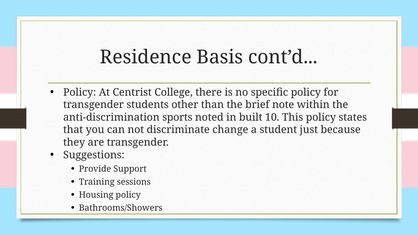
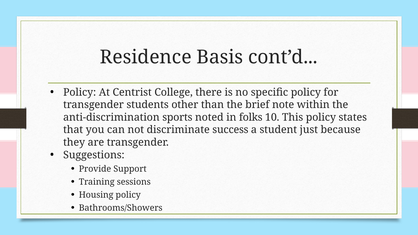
built: built -> folks
change: change -> success
